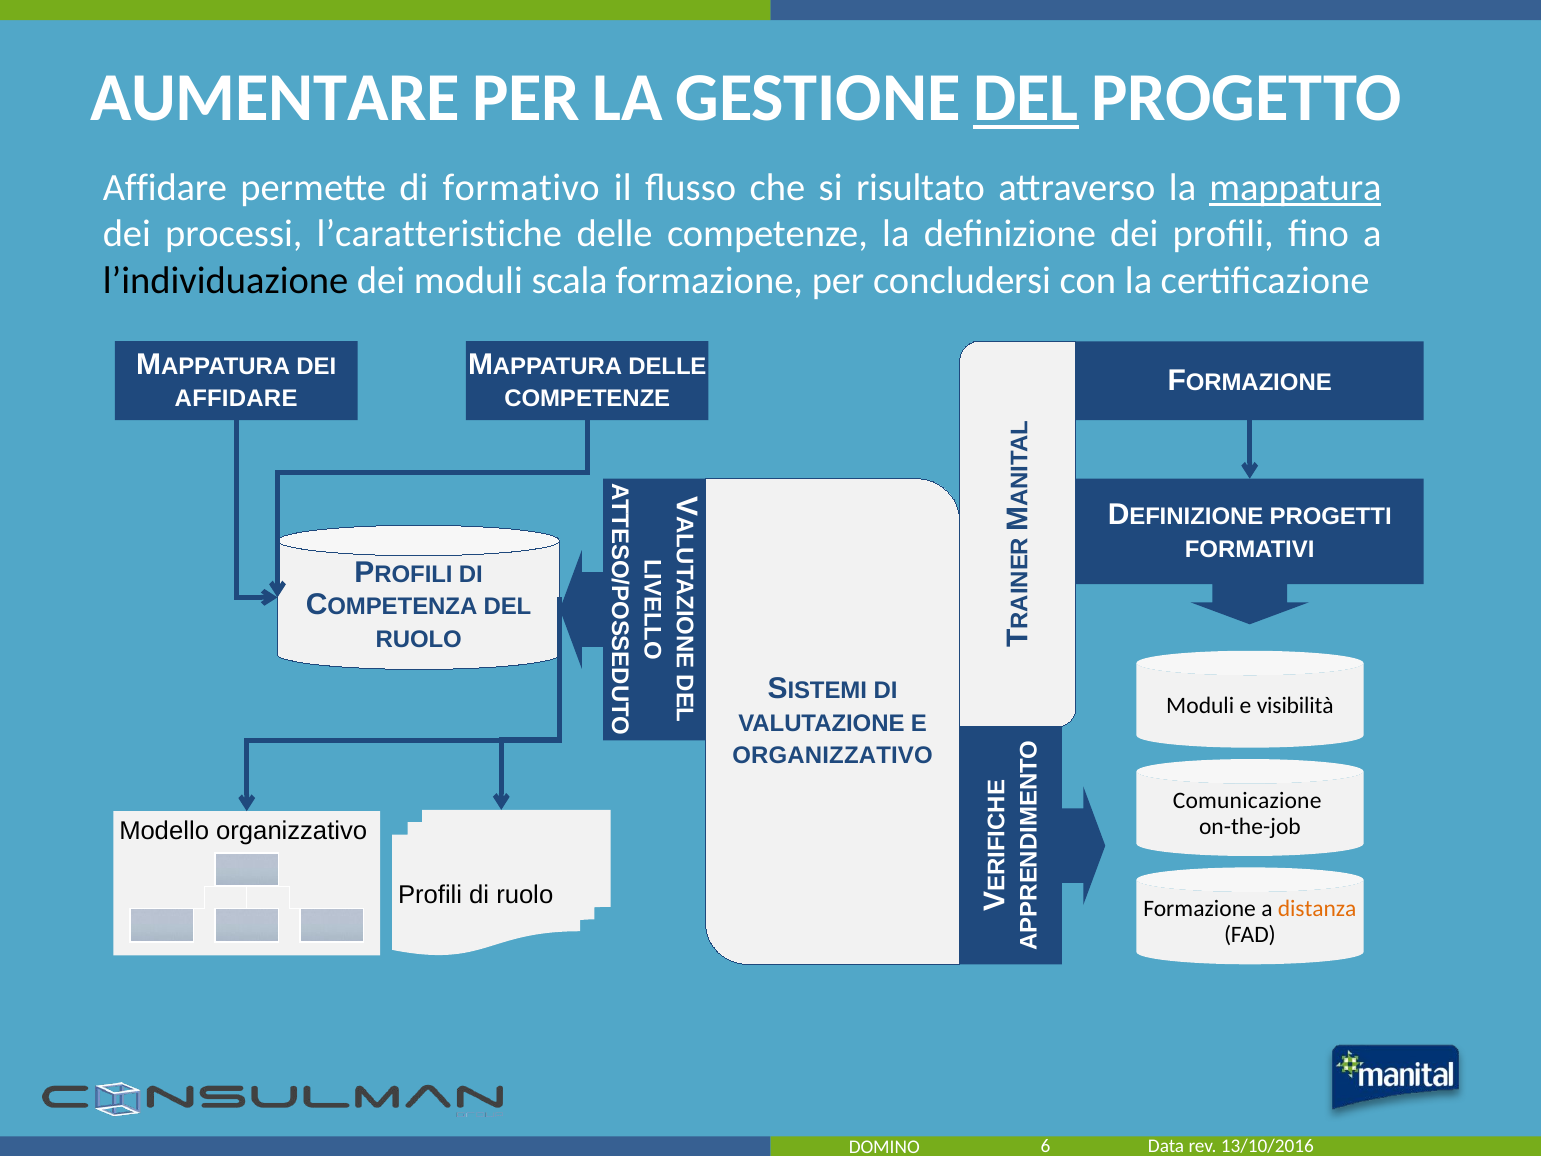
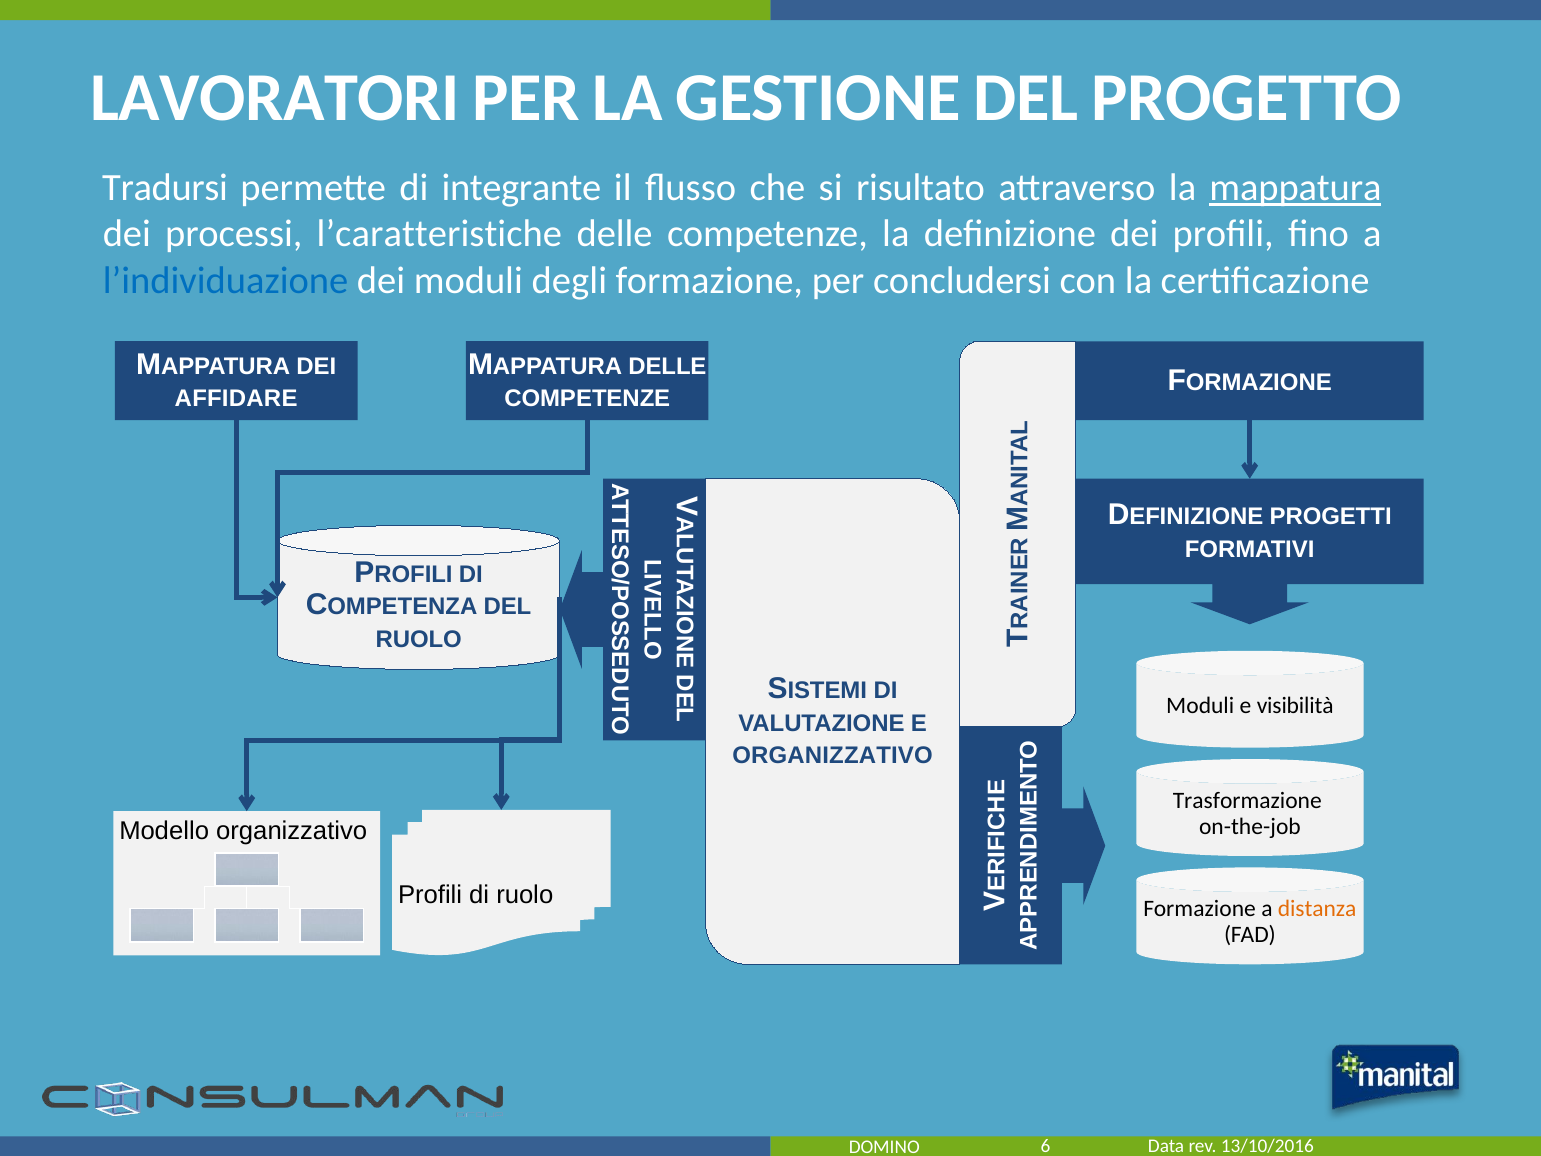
AUMENTARE: AUMENTARE -> LAVORATORI
DEL at (1026, 97) underline: present -> none
Affidare at (165, 188): Affidare -> Tradursi
formativo: formativo -> integrante
l’individuazione colour: black -> blue
scala: scala -> degli
Comunicazione: Comunicazione -> Trasformazione
